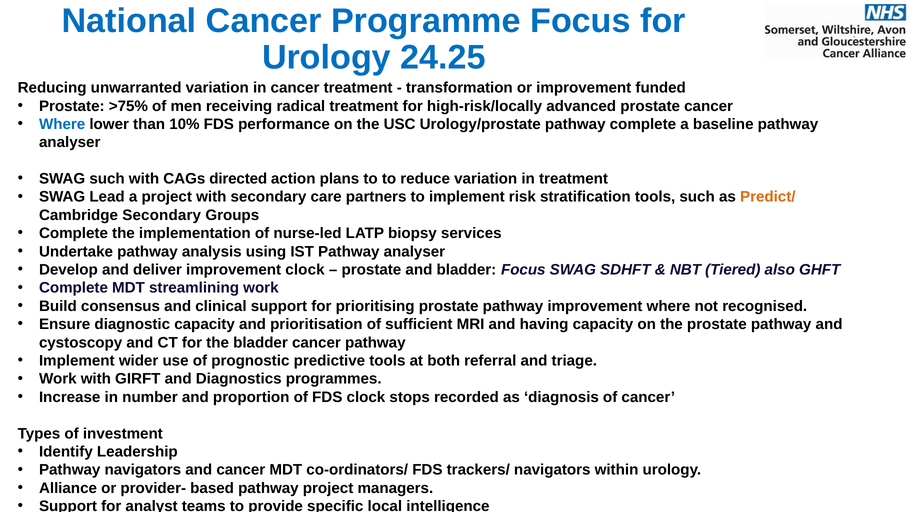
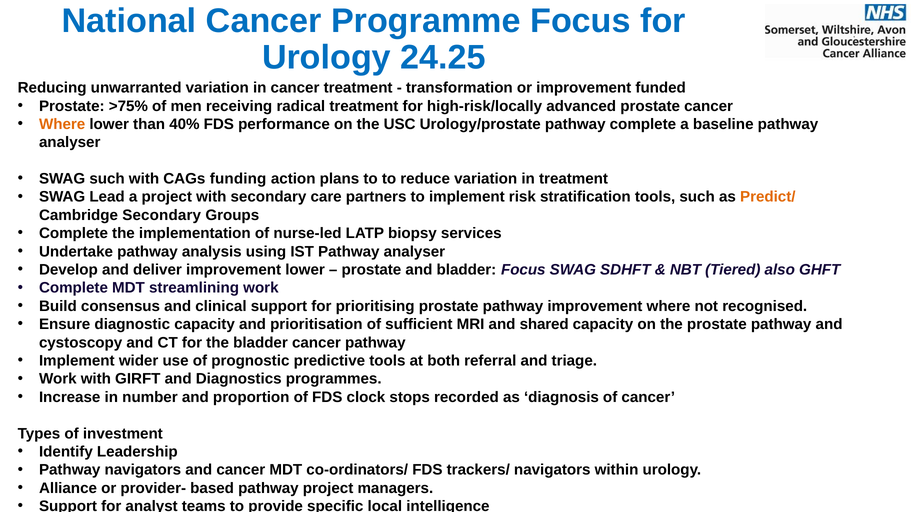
Where at (62, 124) colour: blue -> orange
than 10%: 10% -> 40%
CAGs directed: directed -> funding
improvement clock: clock -> lower
having: having -> shared
